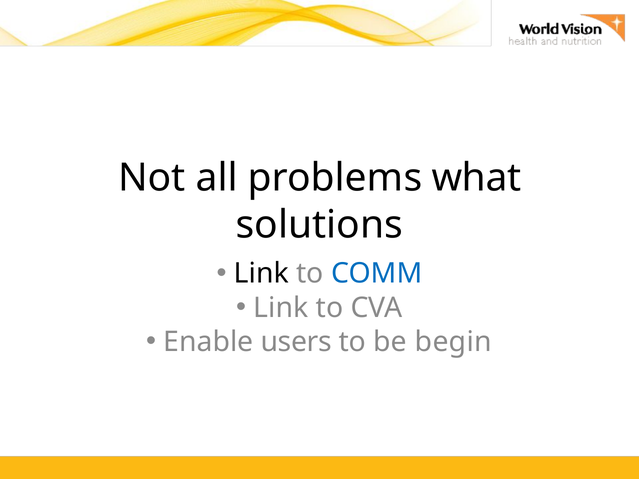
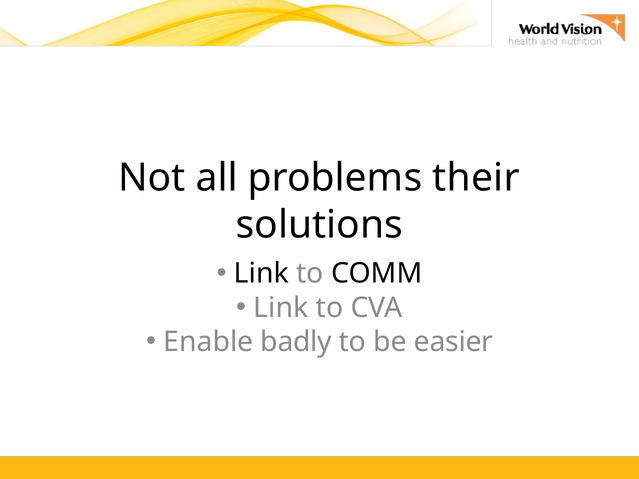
what: what -> their
COMM colour: blue -> black
users: users -> badly
begin: begin -> easier
